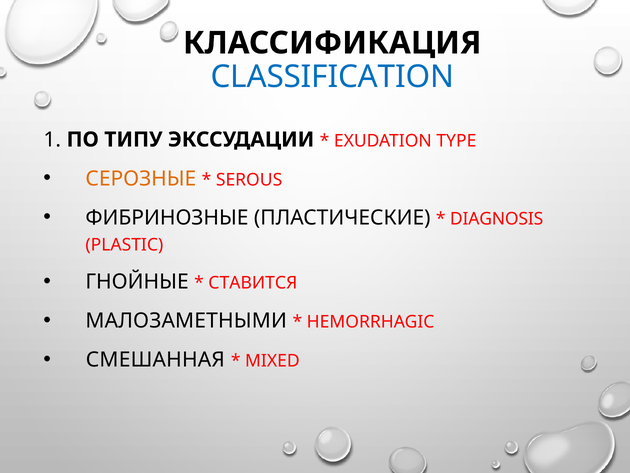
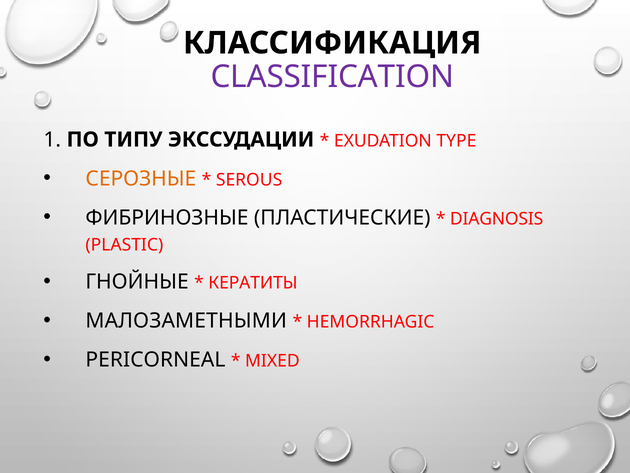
CLASSIFICATION colour: blue -> purple
СТАВИТСЯ: СТАВИТСЯ -> КЕРАТИТЫ
СМЕШАННАЯ: СМЕШАННАЯ -> PERICORNEAL
